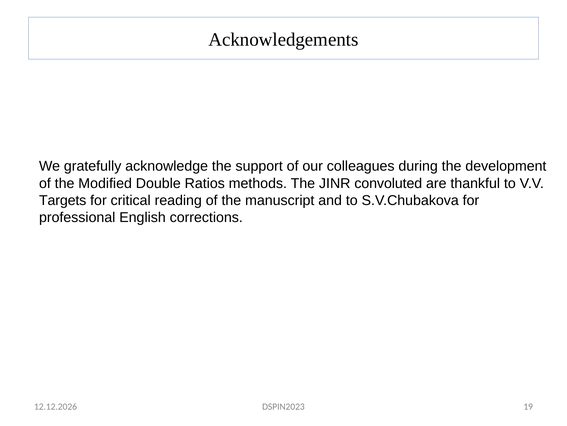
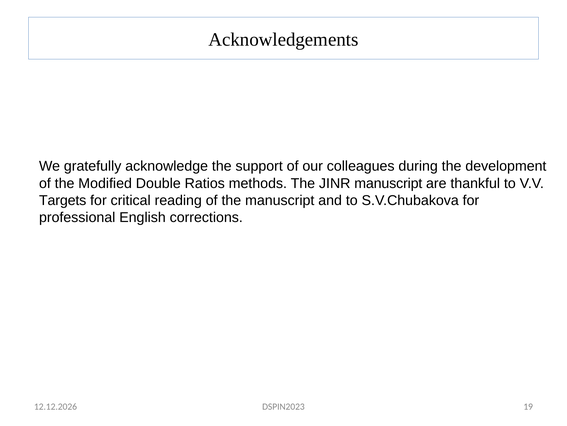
JINR convoluted: convoluted -> manuscript
